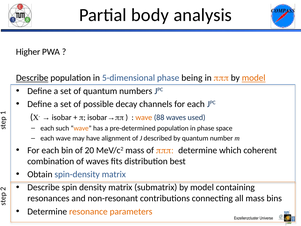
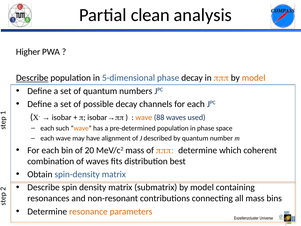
body: body -> clean
phase being: being -> decay
model at (254, 78) underline: present -> none
